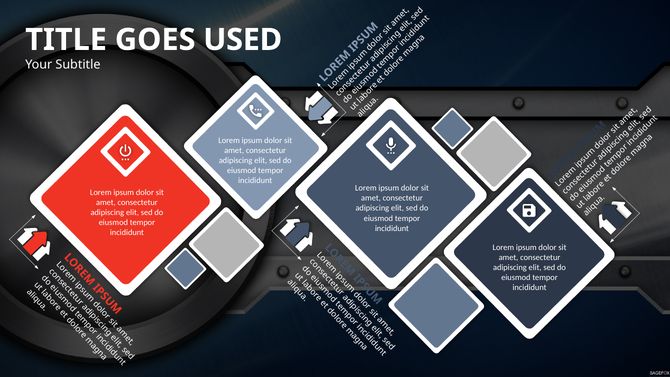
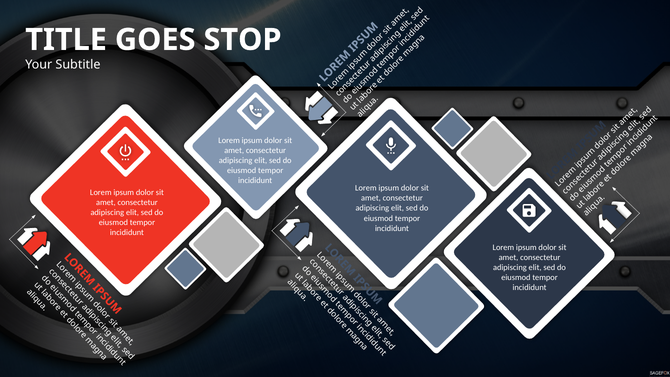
USED: USED -> STOP
